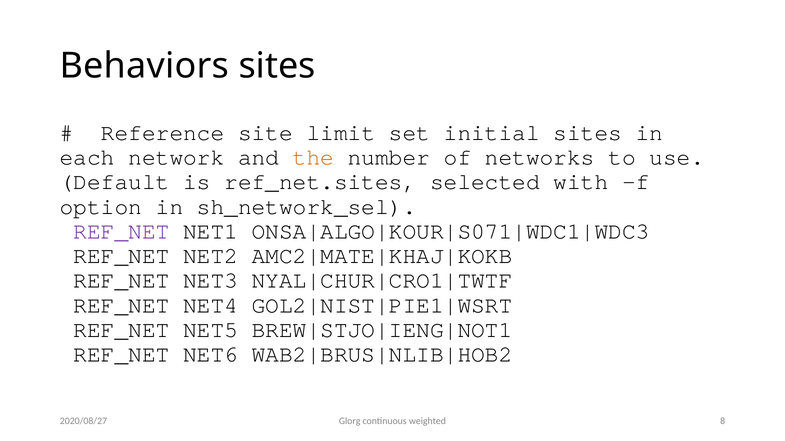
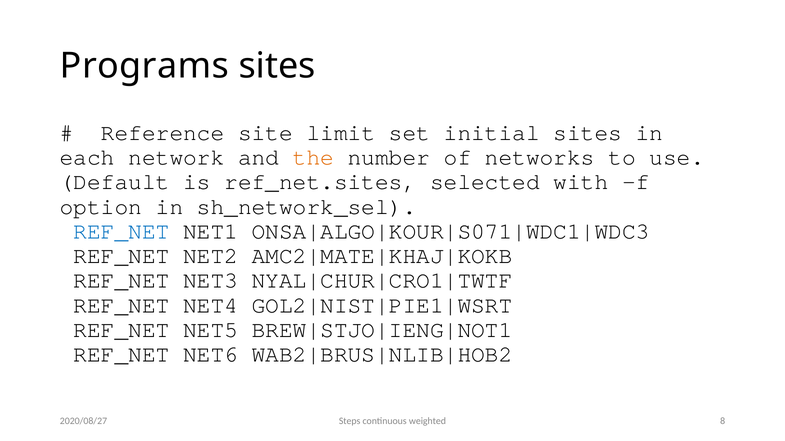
Behaviors: Behaviors -> Programs
REF_NET at (122, 231) colour: purple -> blue
Glorg: Glorg -> Steps
